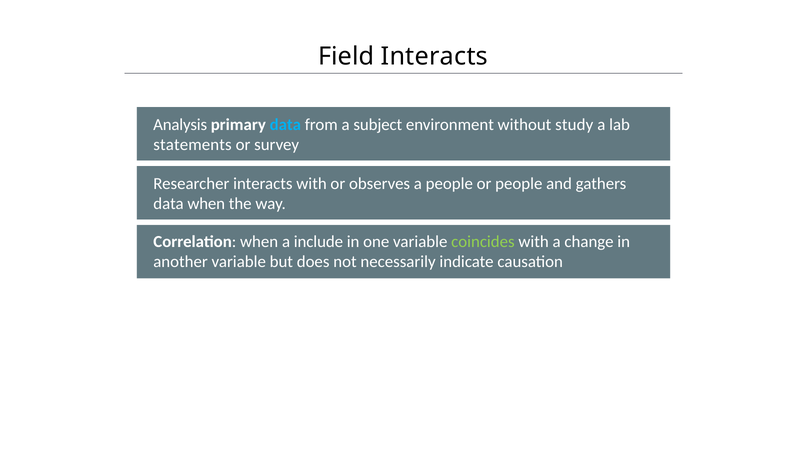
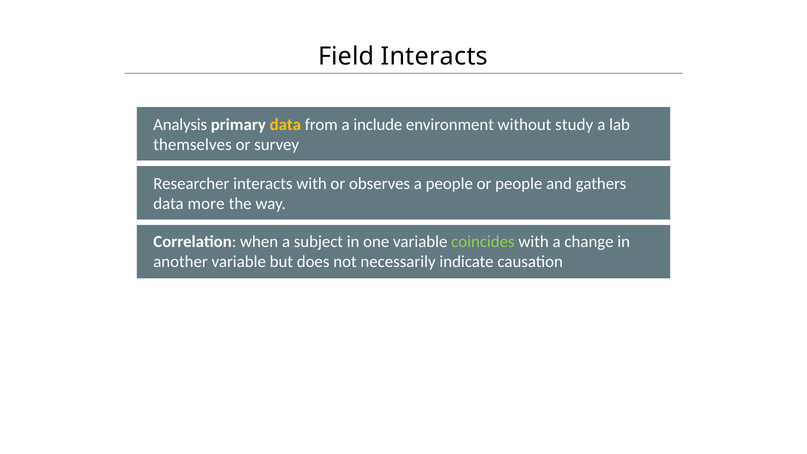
data at (285, 125) colour: light blue -> yellow
subject: subject -> include
statements: statements -> themselves
data when: when -> more
include: include -> subject
